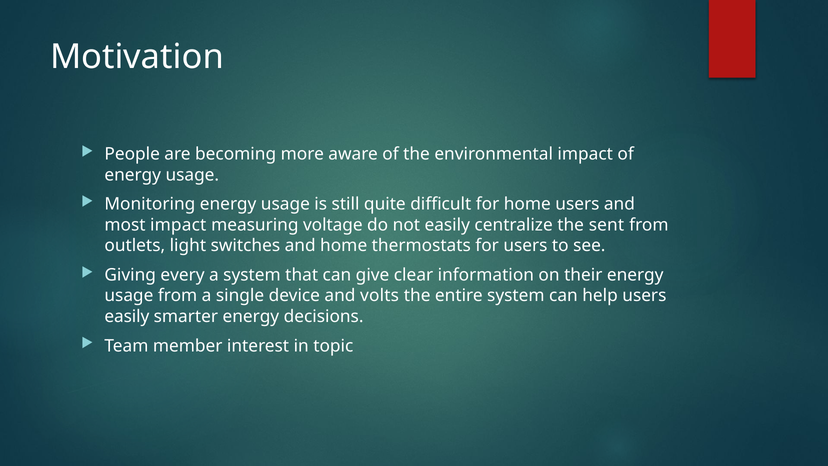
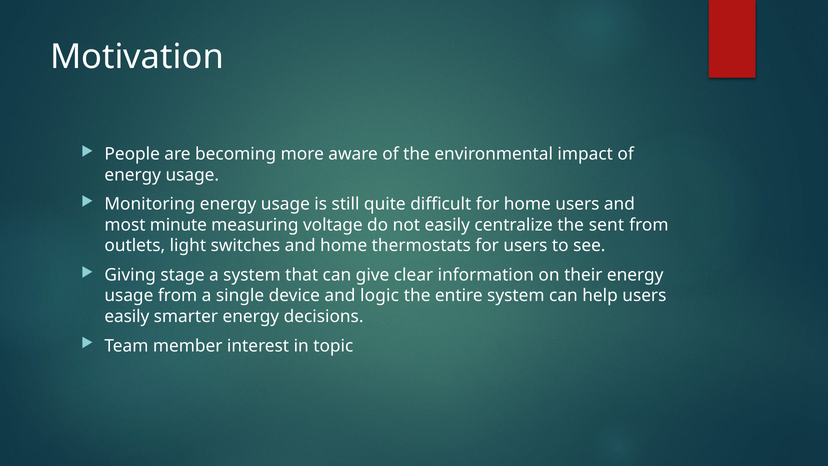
most impact: impact -> minute
every: every -> stage
volts: volts -> logic
